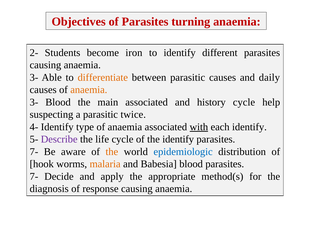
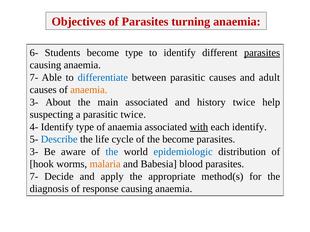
2-: 2- -> 6-
become iron: iron -> type
parasites at (262, 53) underline: none -> present
3- at (34, 78): 3- -> 7-
differentiate colour: orange -> blue
daily: daily -> adult
3- Blood: Blood -> About
history cycle: cycle -> twice
Describe colour: purple -> blue
the identify: identify -> become
7- at (34, 152): 7- -> 3-
the at (112, 152) colour: orange -> blue
